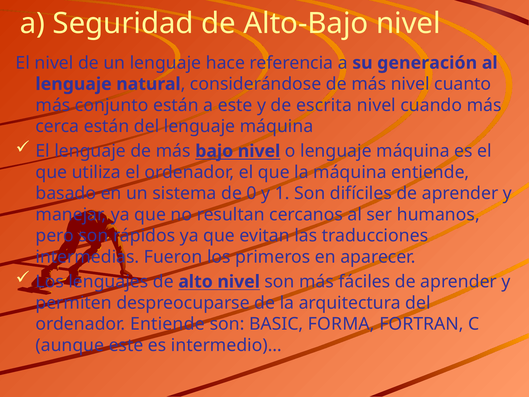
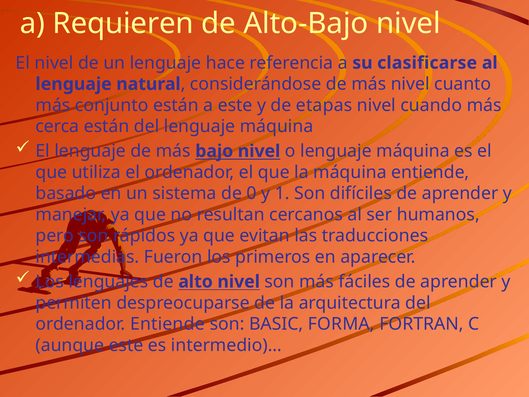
Seguridad: Seguridad -> Requieren
generación: generación -> clasificarse
escrita: escrita -> etapas
